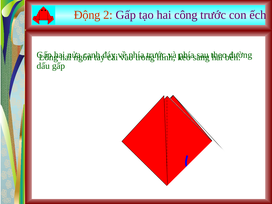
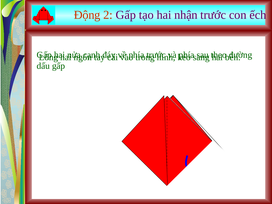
công: công -> nhận
